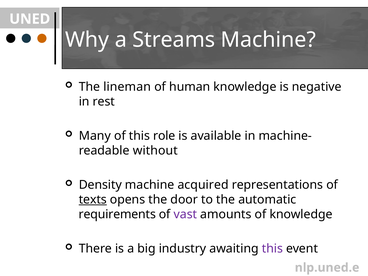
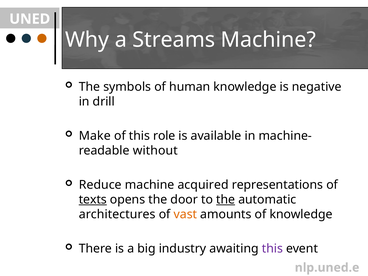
lineman: lineman -> symbols
rest: rest -> drill
Many: Many -> Make
Density: Density -> Reduce
the at (226, 200) underline: none -> present
requirements: requirements -> architectures
vast colour: purple -> orange
